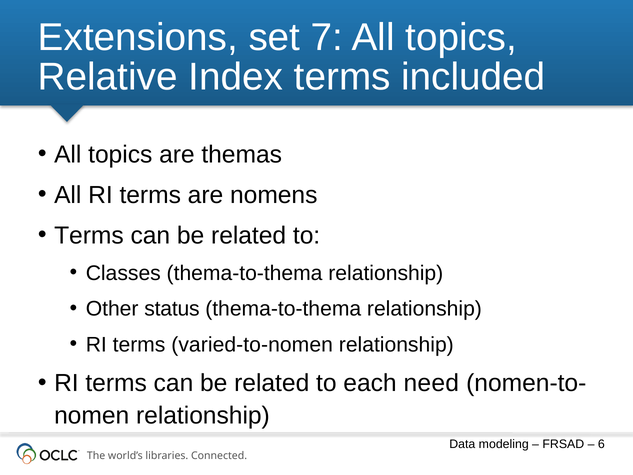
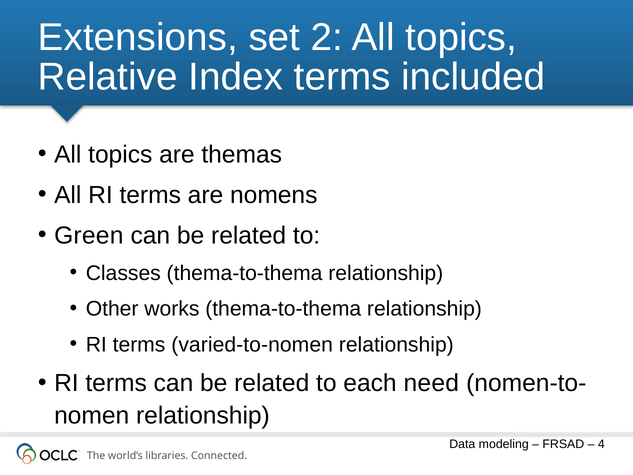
7: 7 -> 2
Terms at (89, 235): Terms -> Green
status: status -> works
6: 6 -> 4
